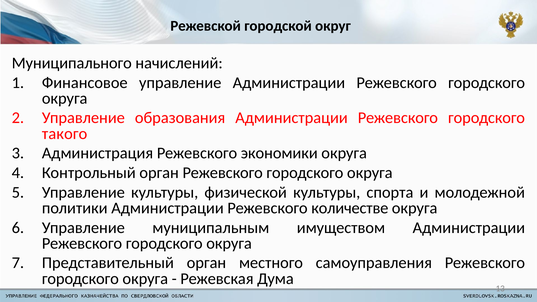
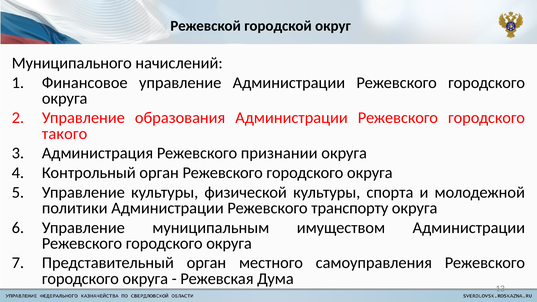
экономики: экономики -> признании
количестве: количестве -> транспорту
